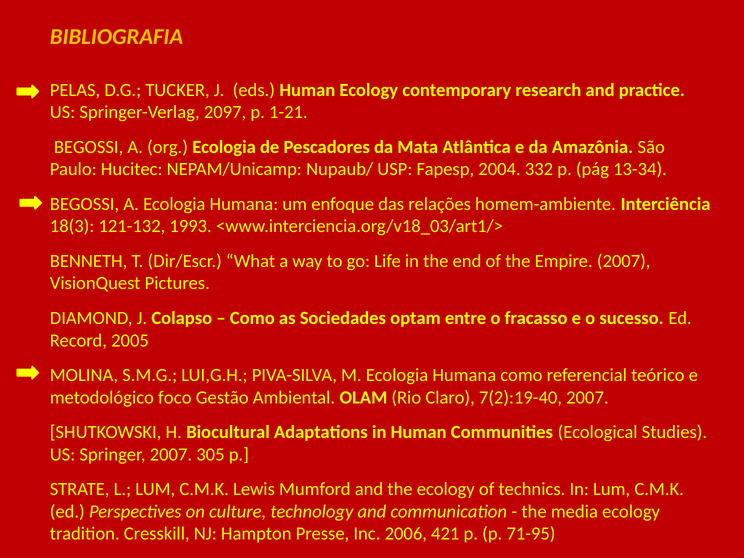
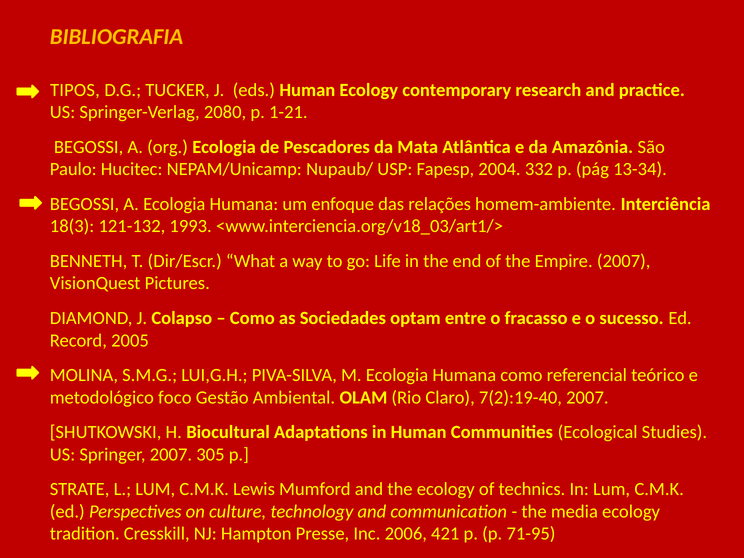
PELAS: PELAS -> TIPOS
2097: 2097 -> 2080
